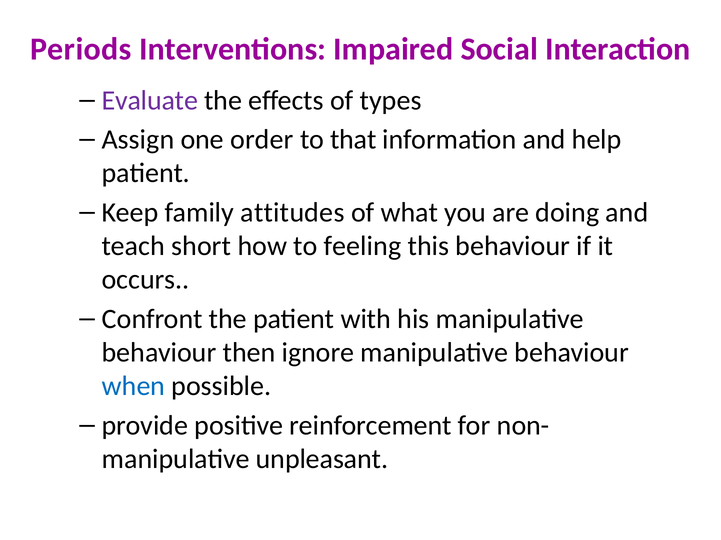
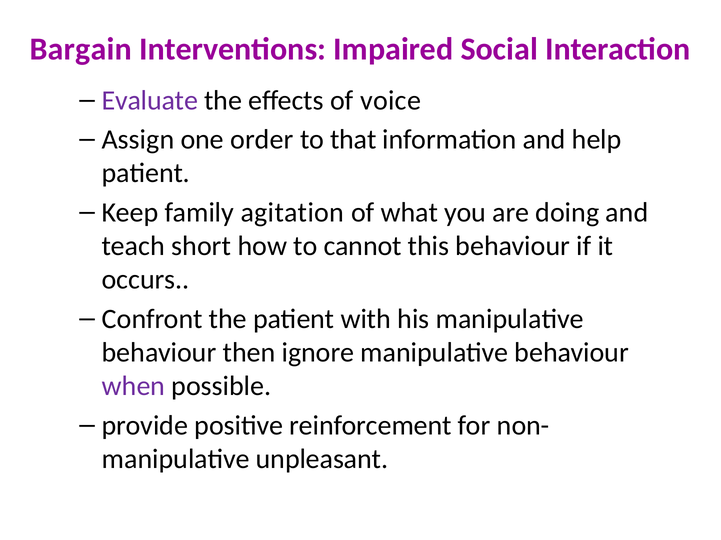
Periods: Periods -> Bargain
types: types -> voice
attitudes: attitudes -> agitation
feeling: feeling -> cannot
when colour: blue -> purple
